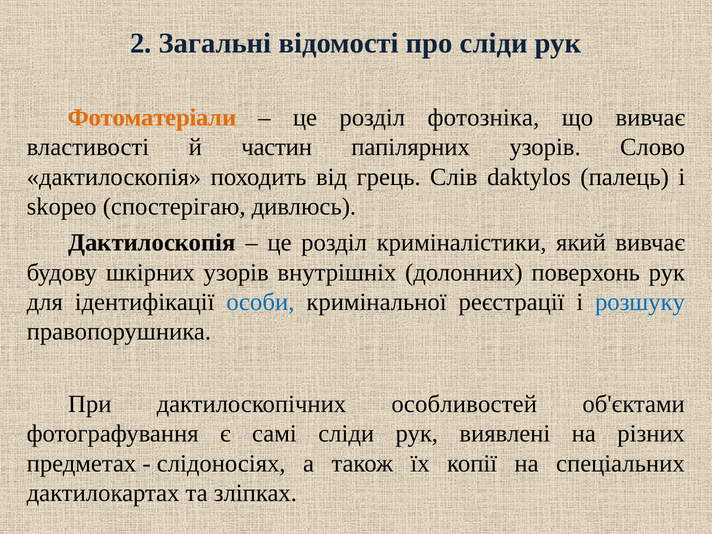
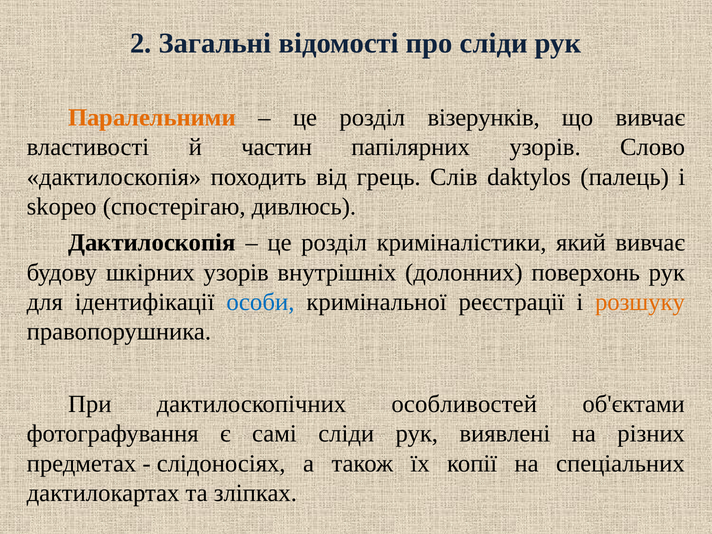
Фотоматеріали: Фотоматеріали -> Паралельними
фотозніка: фотозніка -> візерунків
розшуку colour: blue -> orange
